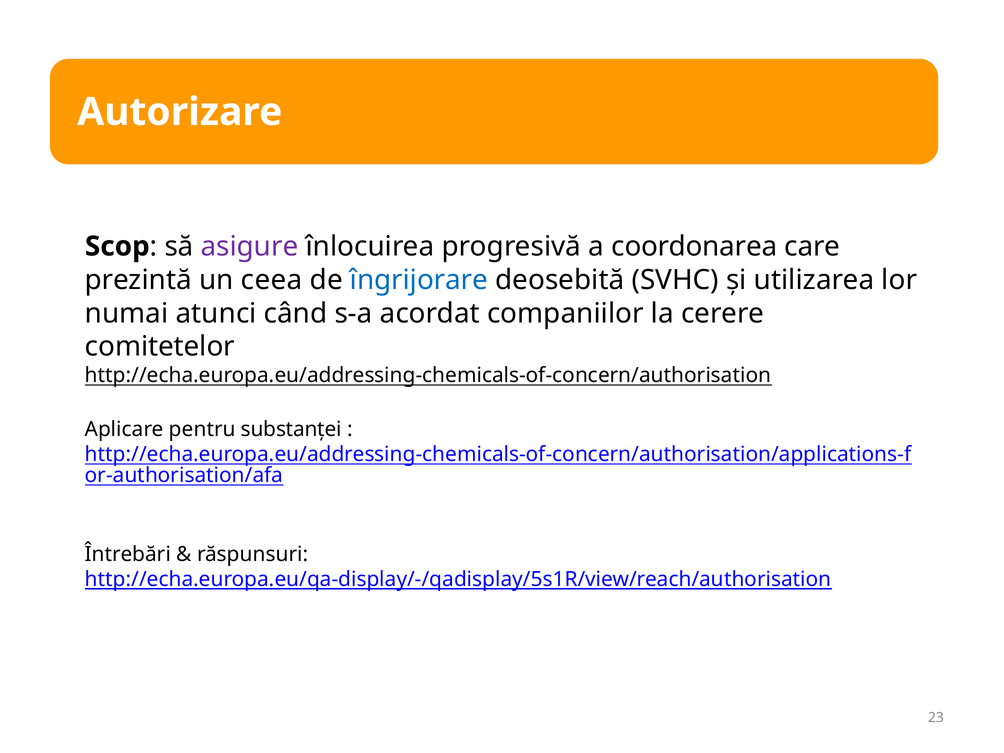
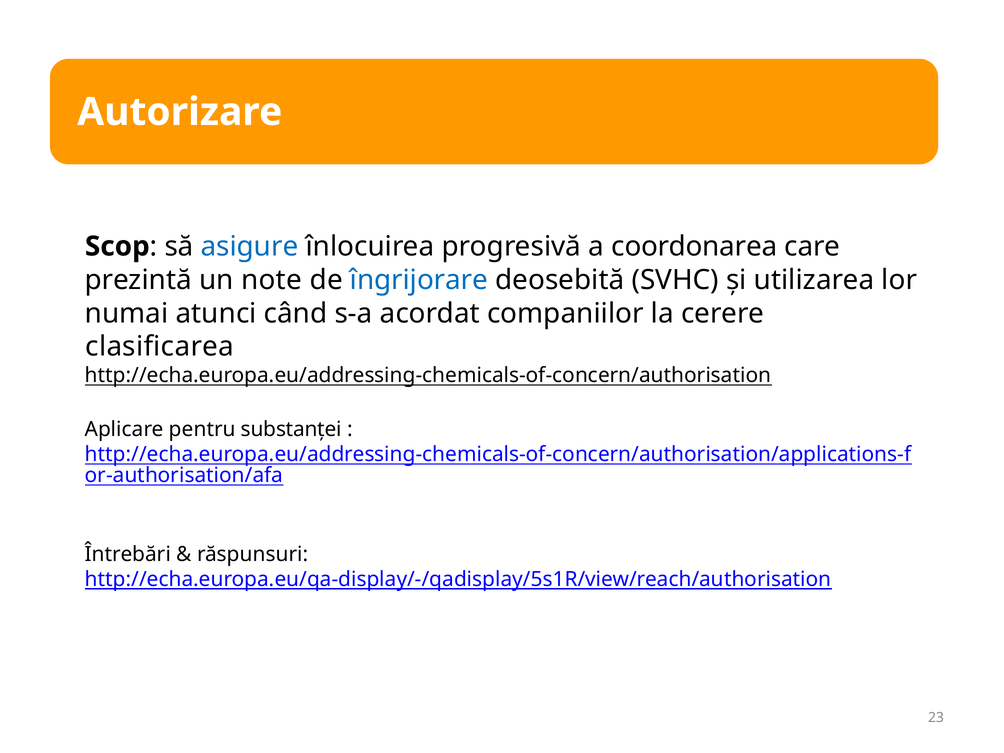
asigure colour: purple -> blue
ceea: ceea -> note
comitetelor: comitetelor -> clasificarea
